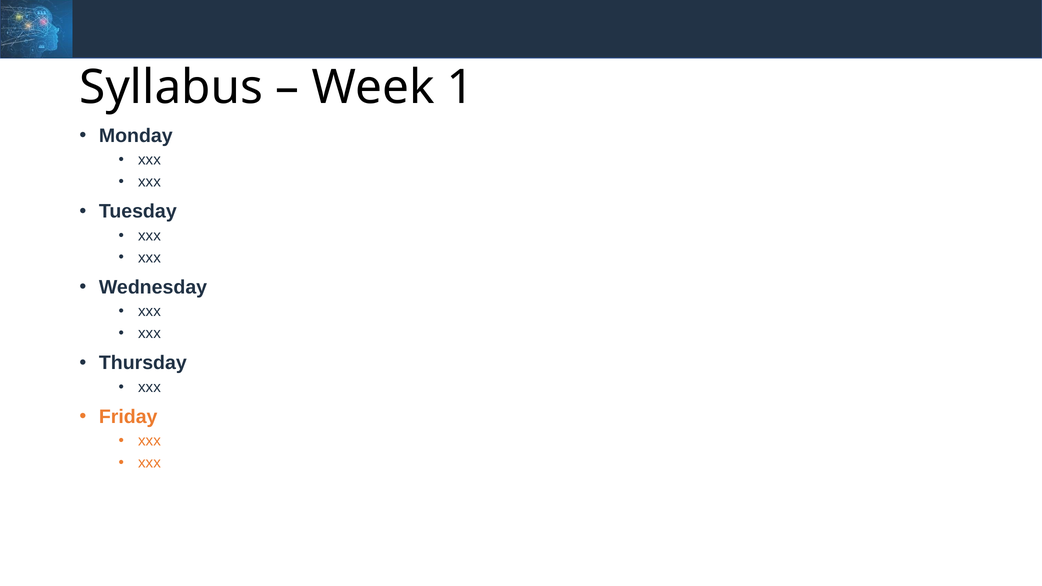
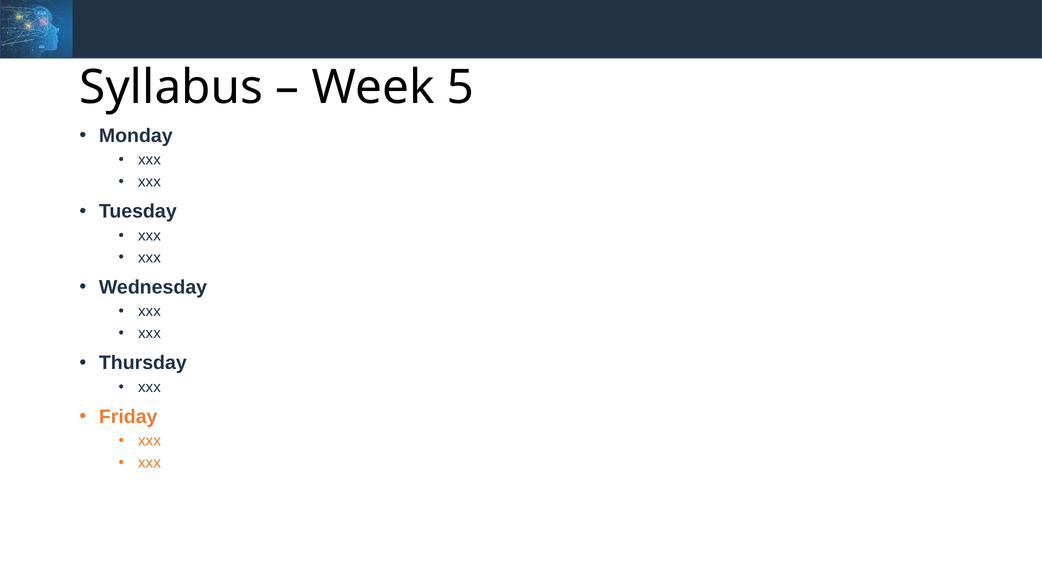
1: 1 -> 5
